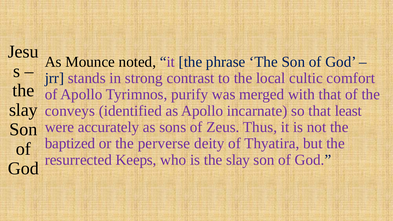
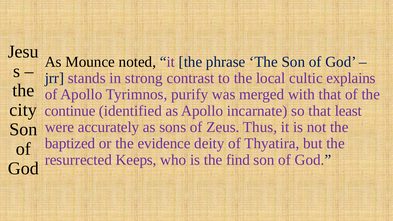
comfort: comfort -> explains
slay at (23, 110): slay -> city
conveys: conveys -> continue
perverse: perverse -> evidence
is the slay: slay -> find
